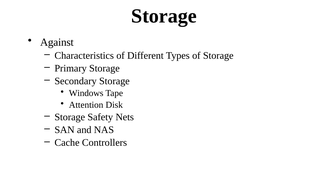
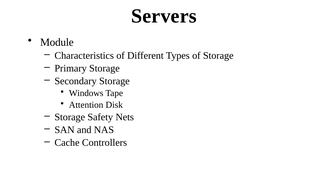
Storage at (164, 16): Storage -> Servers
Against: Against -> Module
